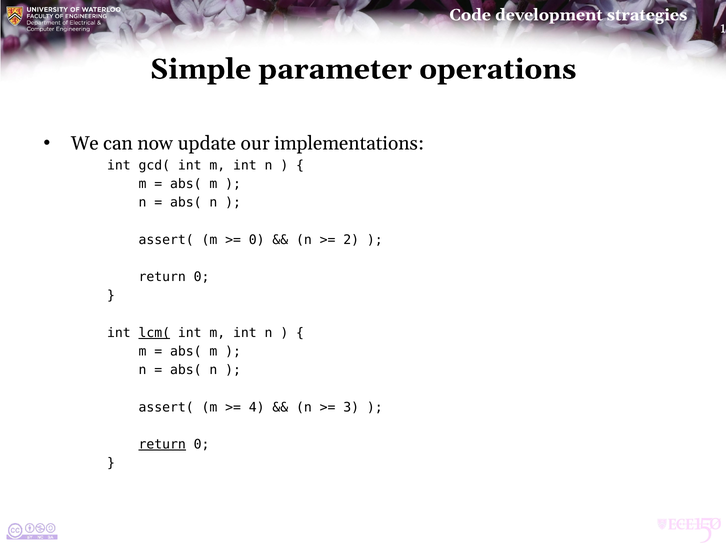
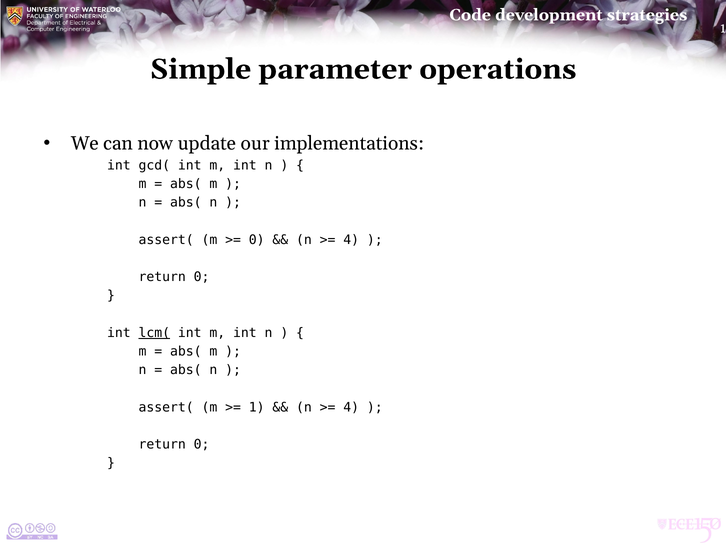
2 at (351, 240): 2 -> 4
4: 4 -> 1
3 at (351, 407): 3 -> 4
return at (162, 444) underline: present -> none
